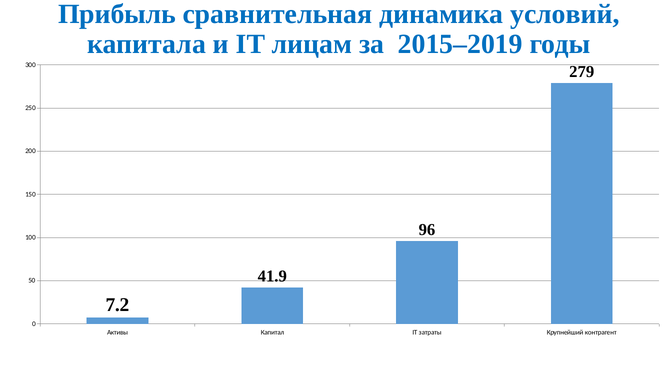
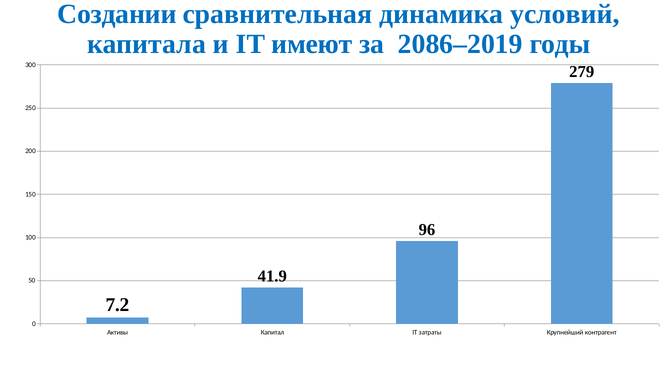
Прибыль: Прибыль -> Создании
лицам: лицам -> имеют
2015–2019: 2015–2019 -> 2086–2019
